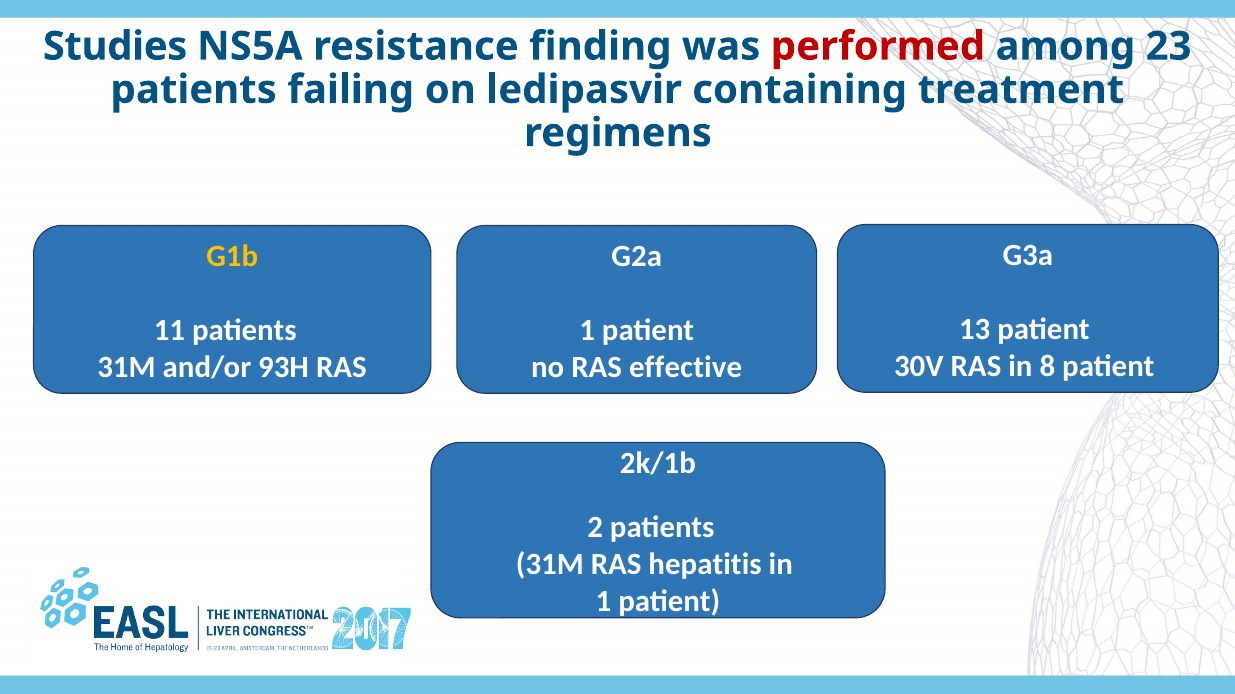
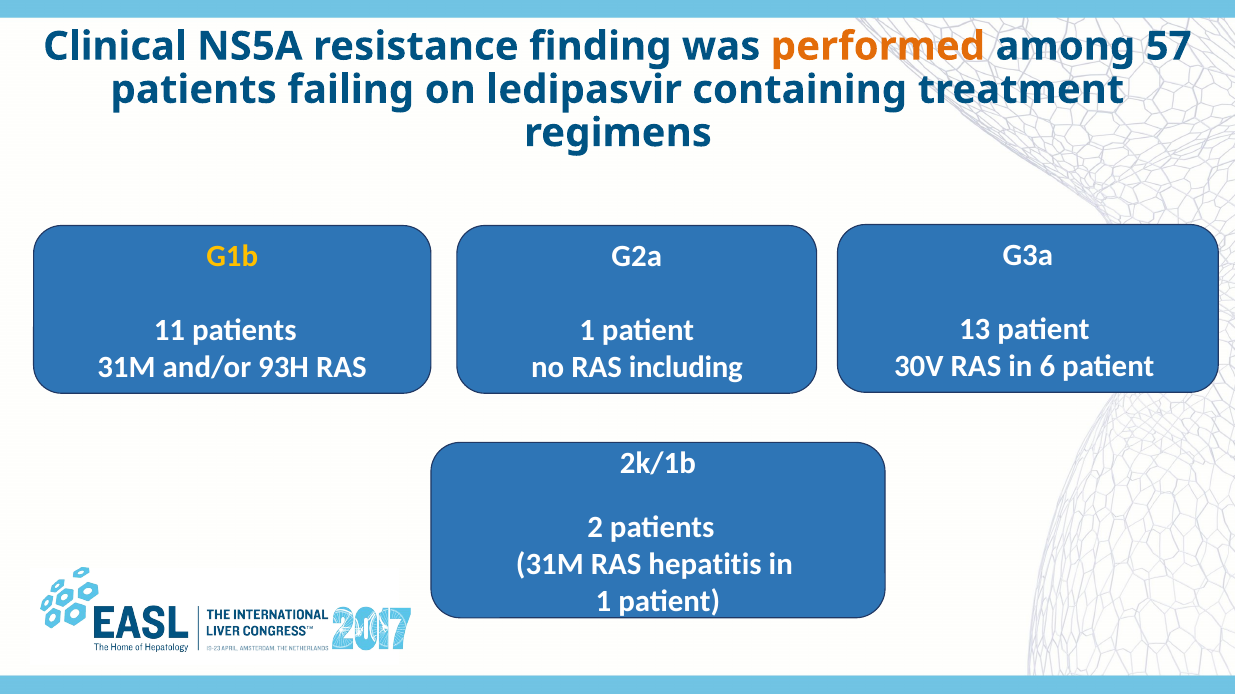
Studies: Studies -> Clinical
performed colour: red -> orange
23: 23 -> 57
8: 8 -> 6
effective: effective -> including
